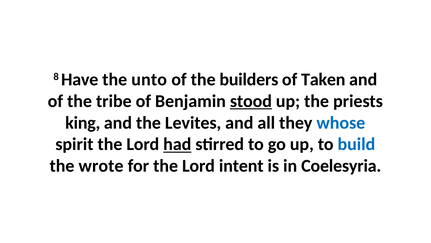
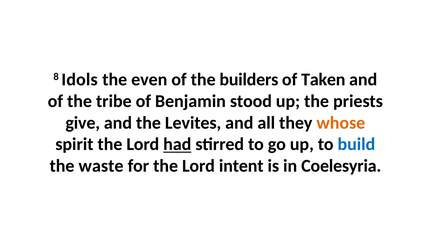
Have: Have -> Idols
unto: unto -> even
stood underline: present -> none
king: king -> give
whose colour: blue -> orange
wrote: wrote -> waste
